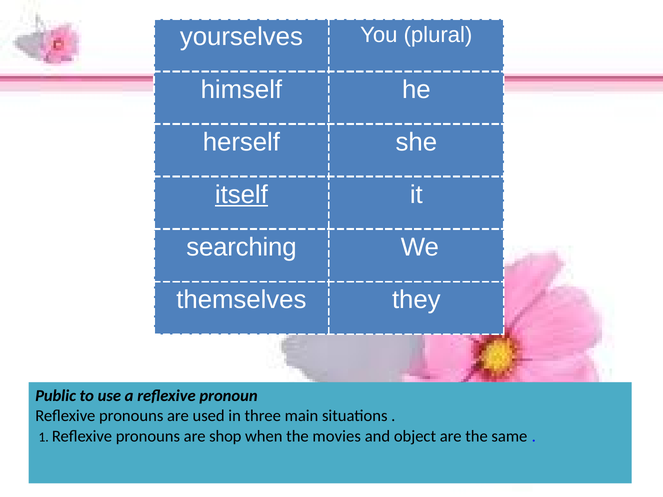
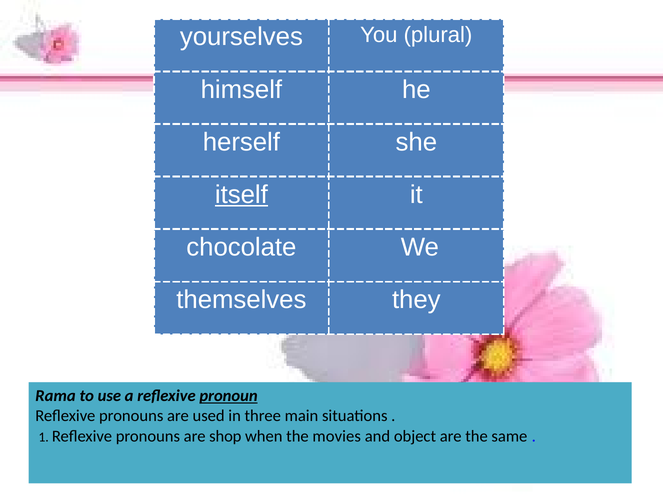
searching: searching -> chocolate
Public: Public -> Rama
pronoun underline: none -> present
